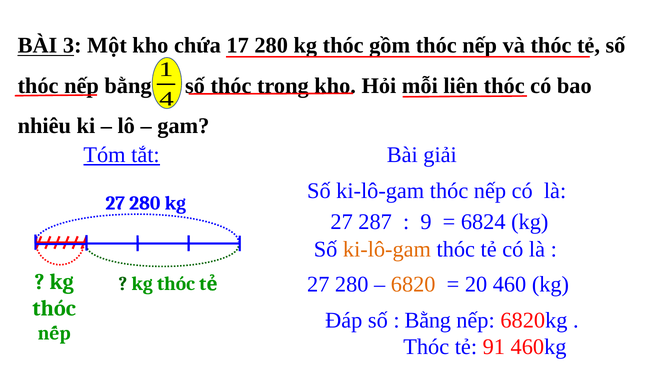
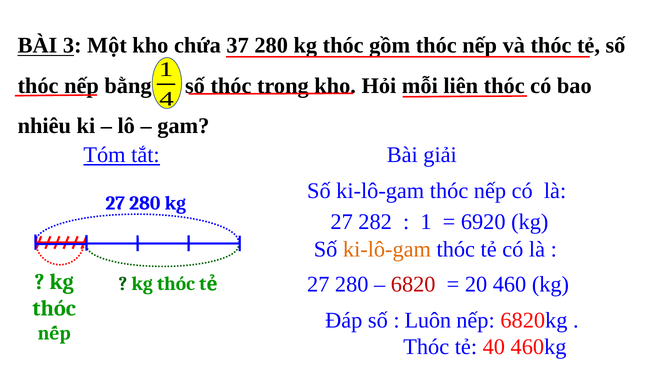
17: 17 -> 37
287: 287 -> 282
9 at (426, 222): 9 -> 1
6824: 6824 -> 6920
6820 colour: orange -> red
Bằng at (428, 320): Bằng -> Luôn
91: 91 -> 40
